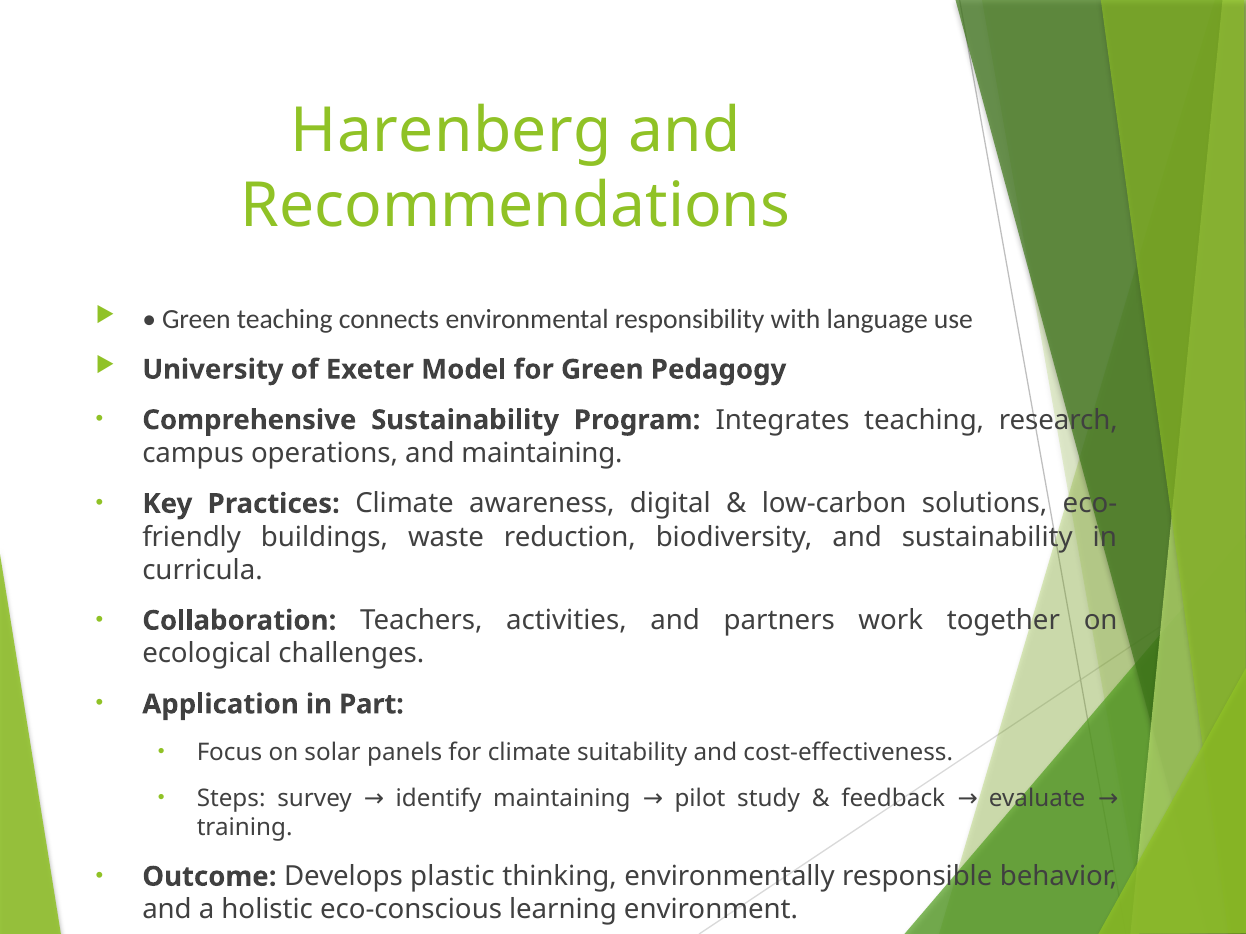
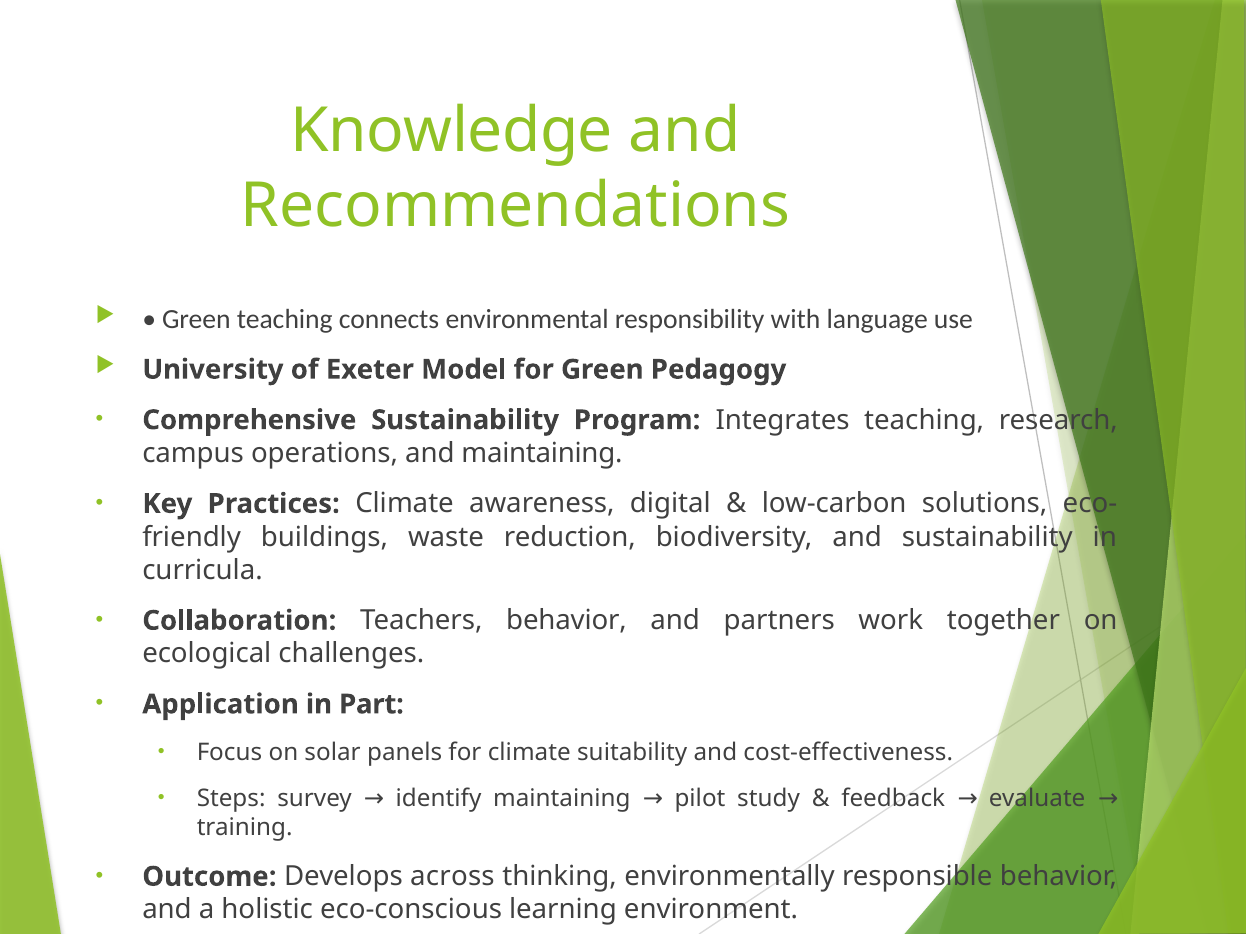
Harenberg: Harenberg -> Knowledge
Teachers activities: activities -> behavior
plastic: plastic -> across
